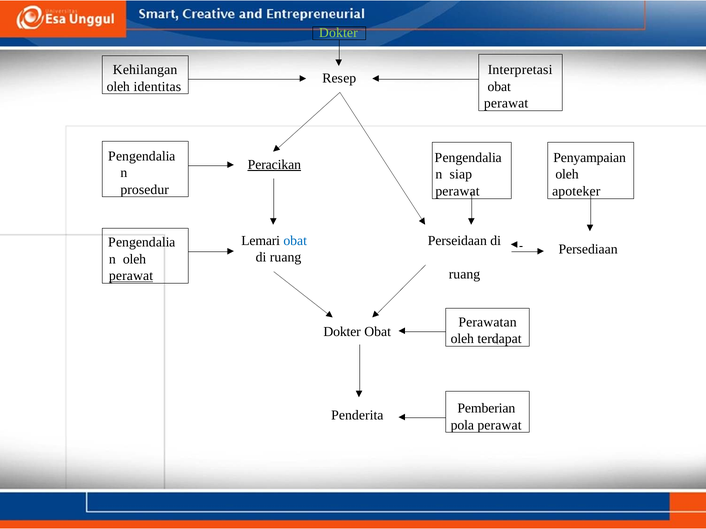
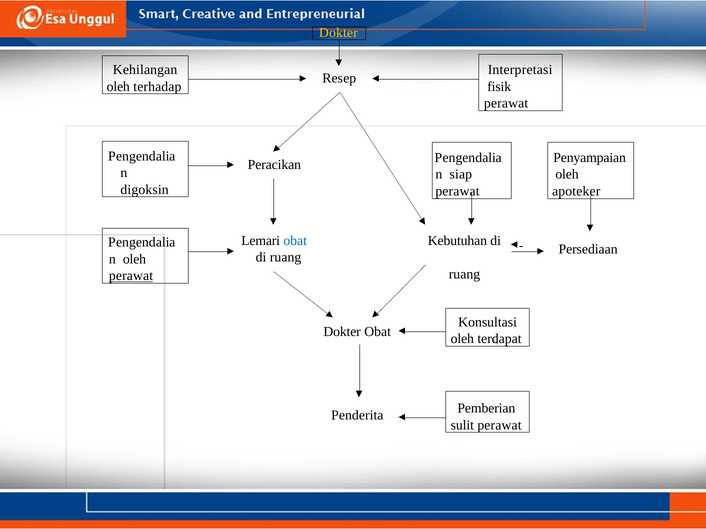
Dokter at (338, 33) colour: light green -> yellow
obat at (499, 87): obat -> fisik
identitas: identitas -> terhadap
Peracikan underline: present -> none
prosedur: prosedur -> digoksin
Perseidaan: Perseidaan -> Kebutuhan
Perawatan: Perawatan -> Konsultasi
pola: pola -> sulit
